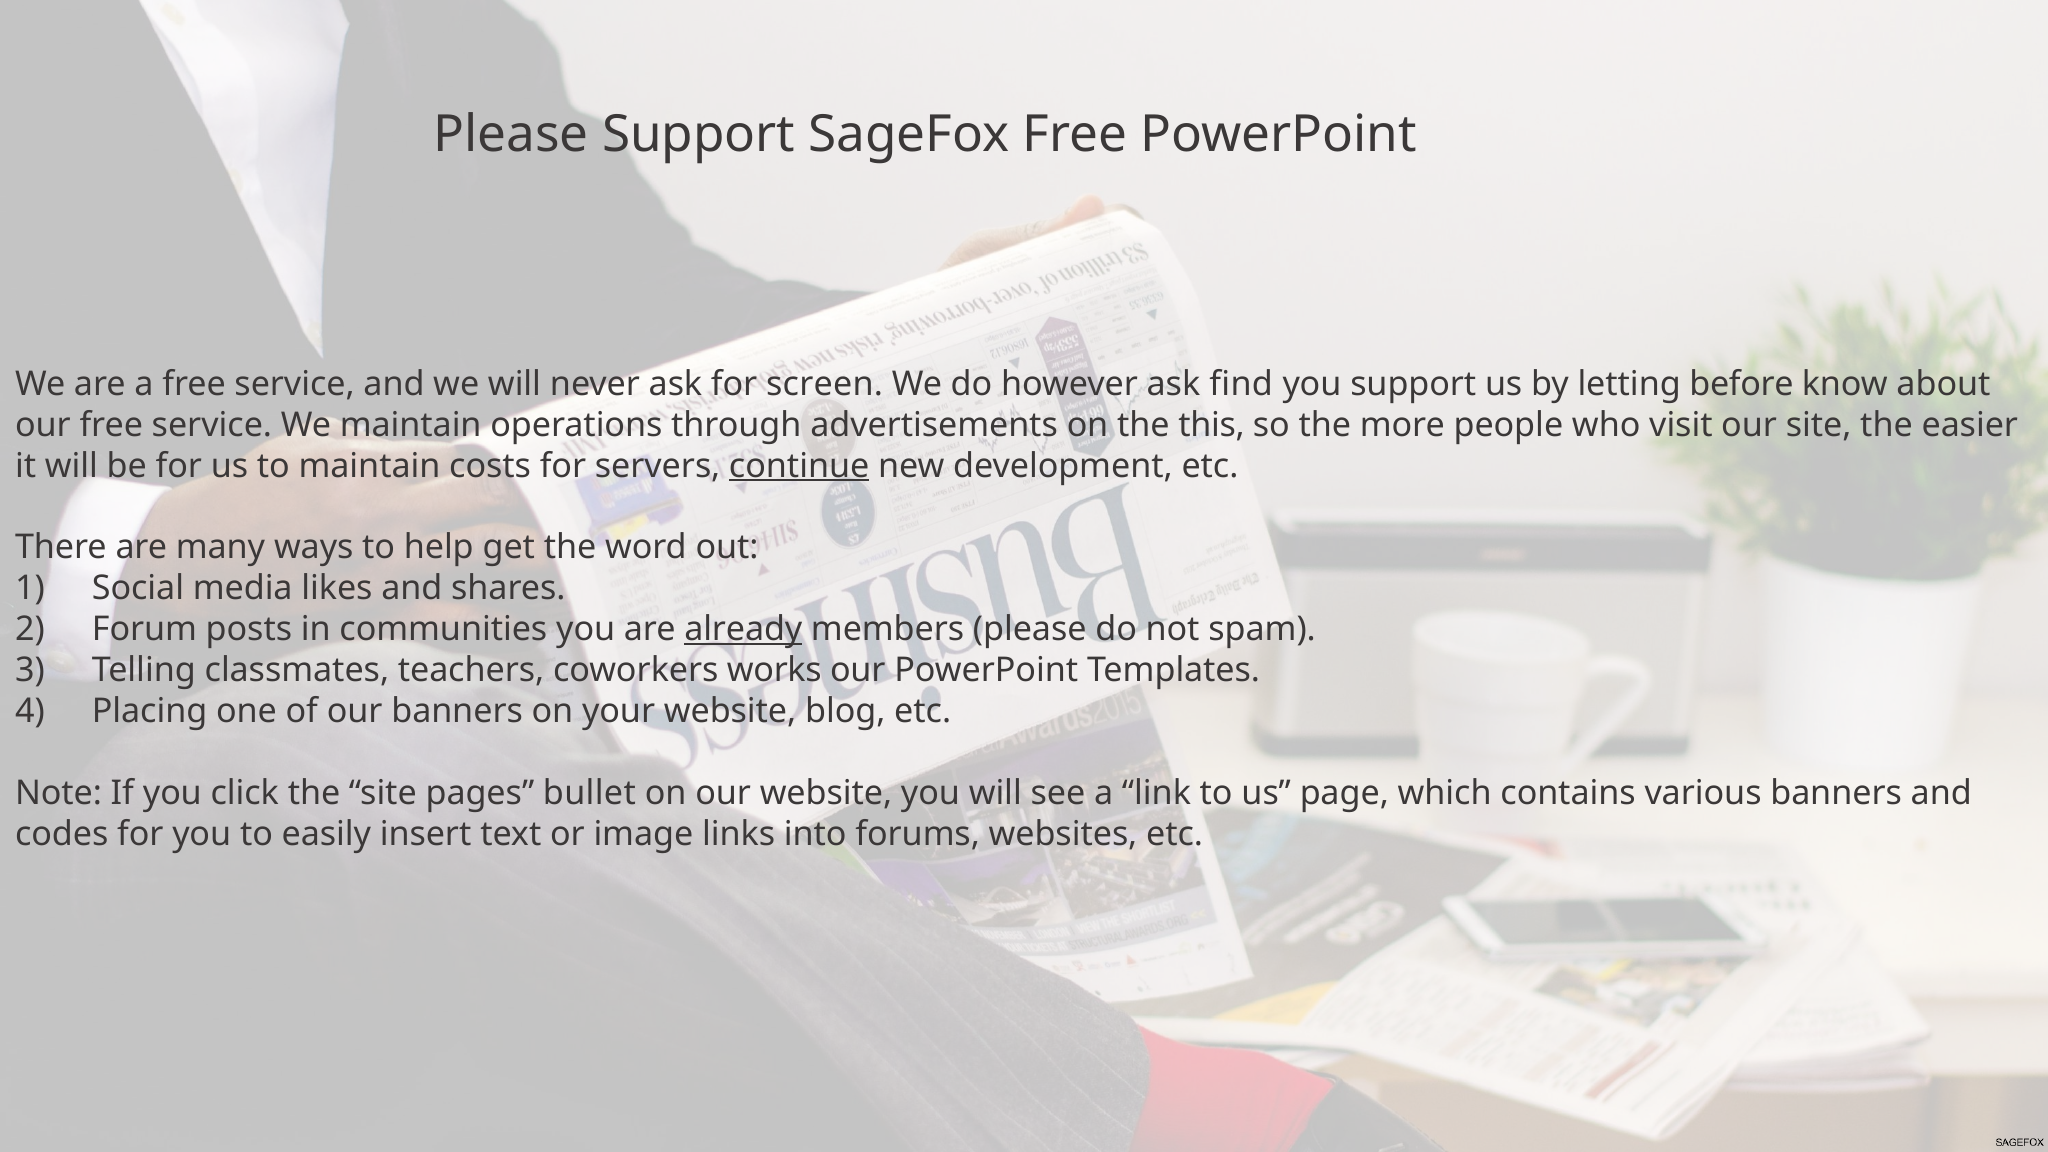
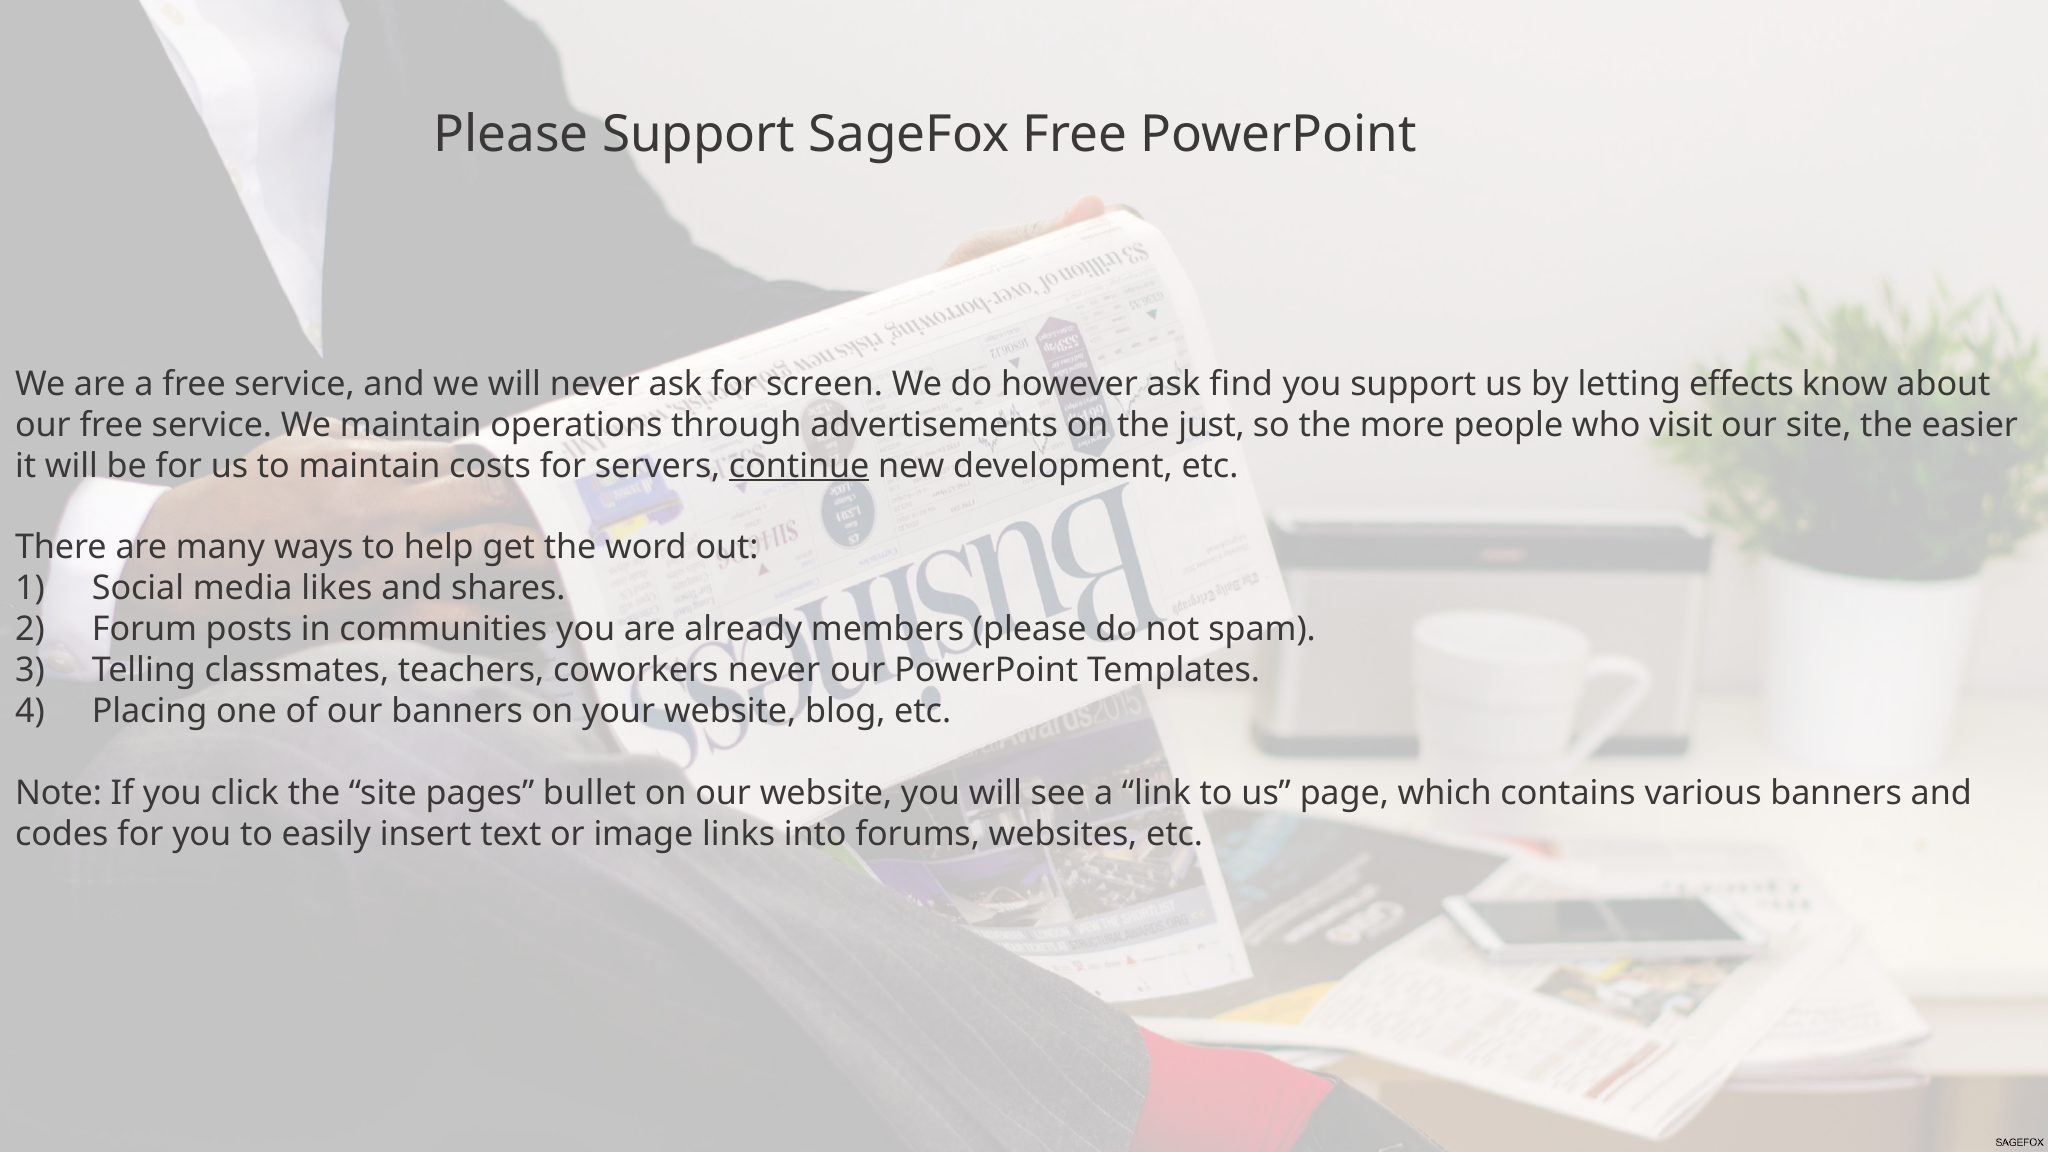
before: before -> effects
this: this -> just
already underline: present -> none
coworkers works: works -> never
